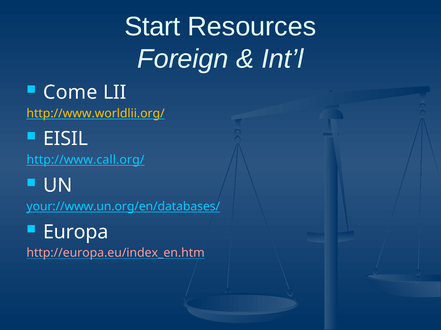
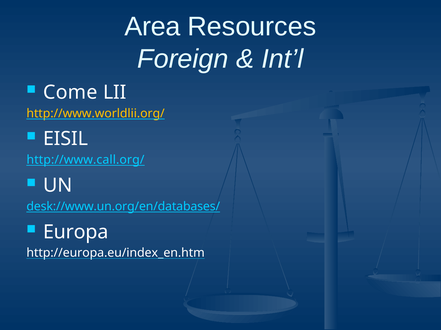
Start: Start -> Area
your://www.un.org/en/databases/: your://www.un.org/en/databases/ -> desk://www.un.org/en/databases/
http://europa.eu/index_en.htm colour: pink -> white
